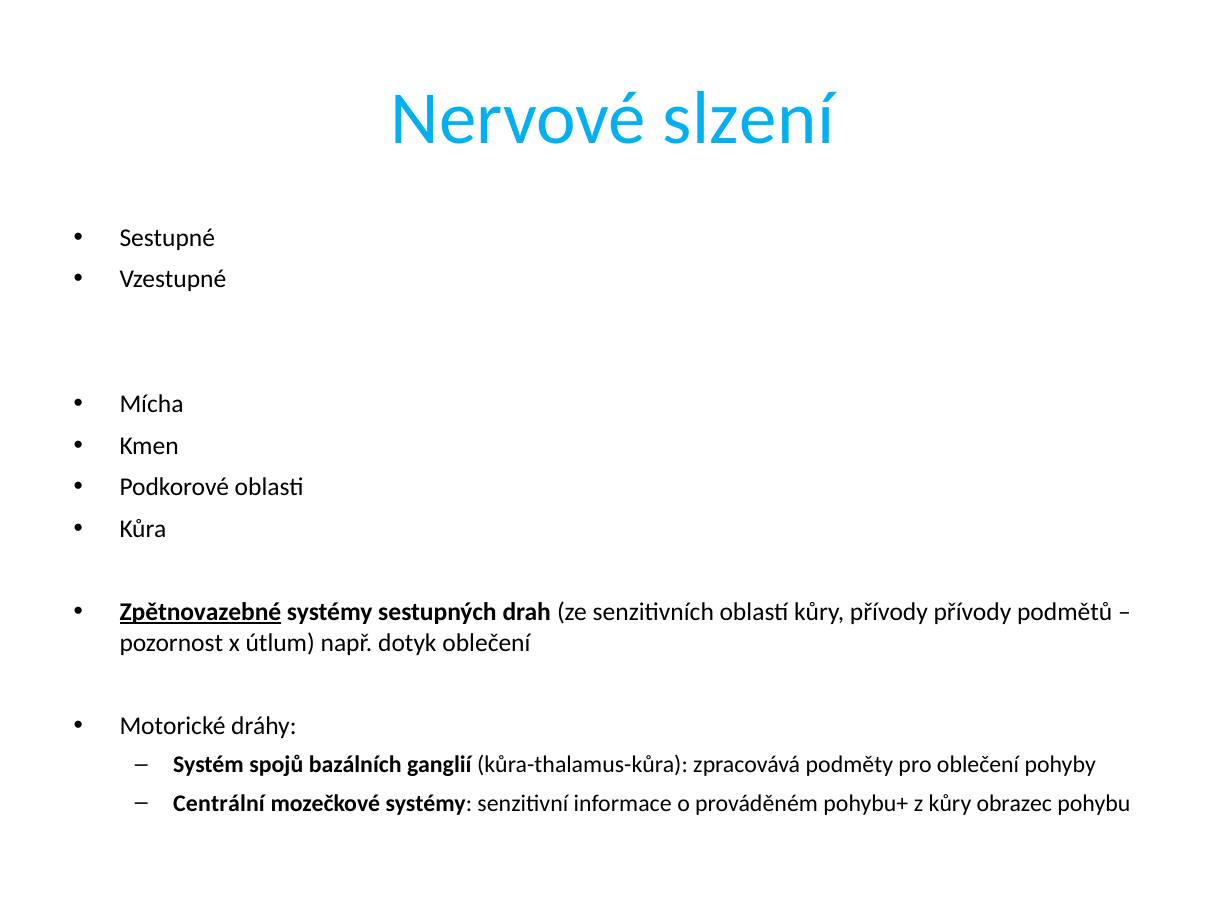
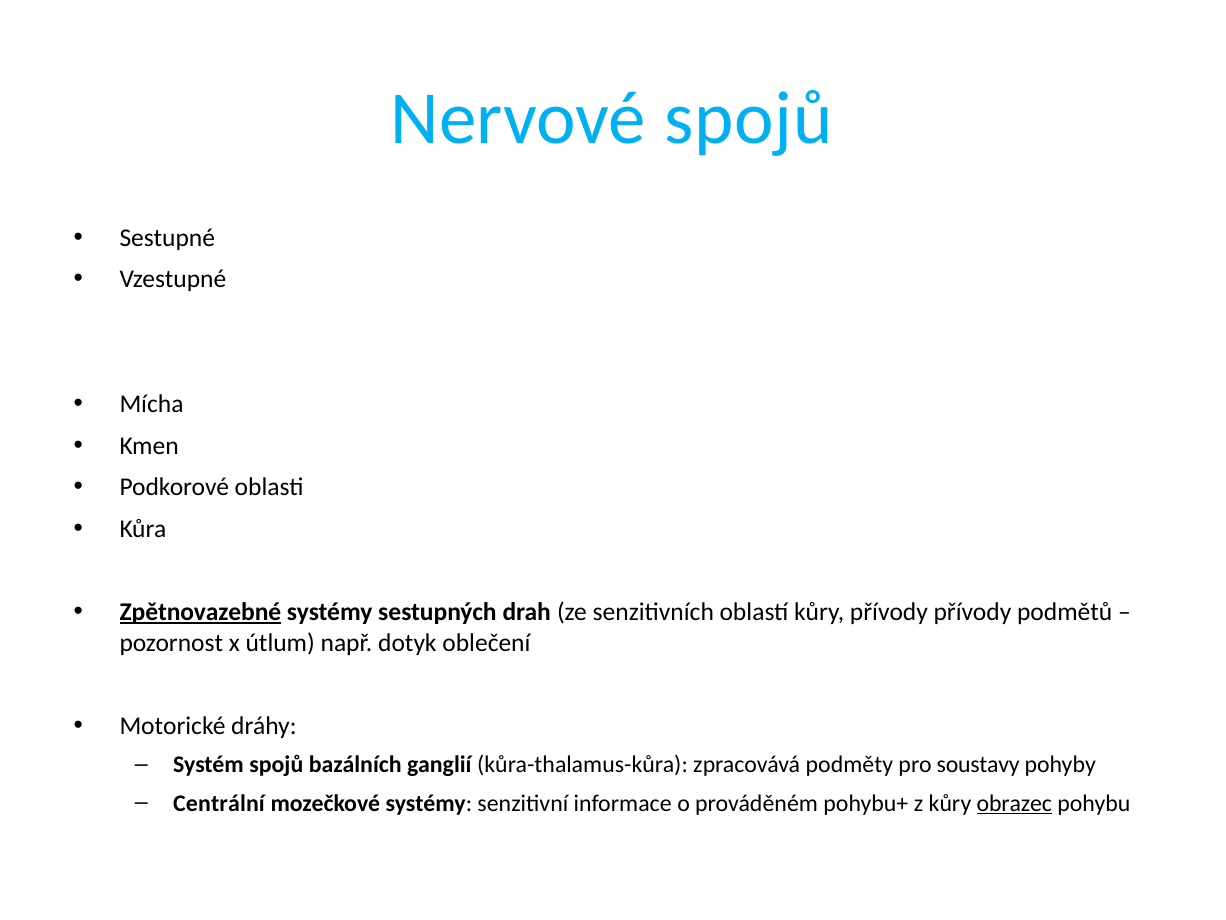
Nervové slzení: slzení -> spojů
pro oblečení: oblečení -> soustavy
obrazec underline: none -> present
